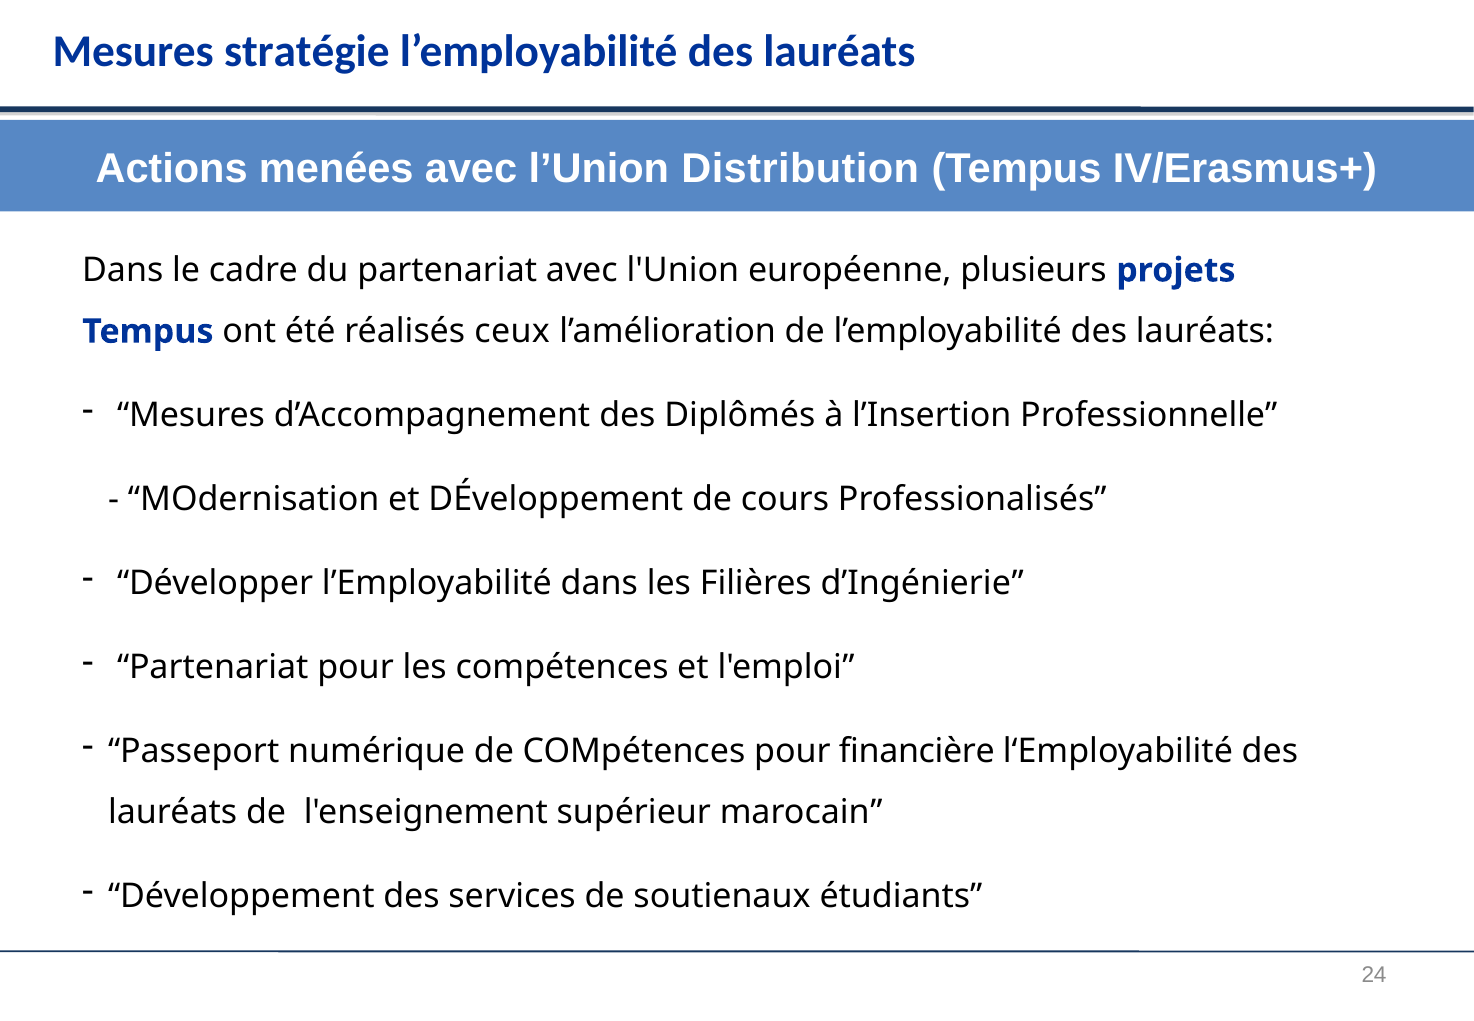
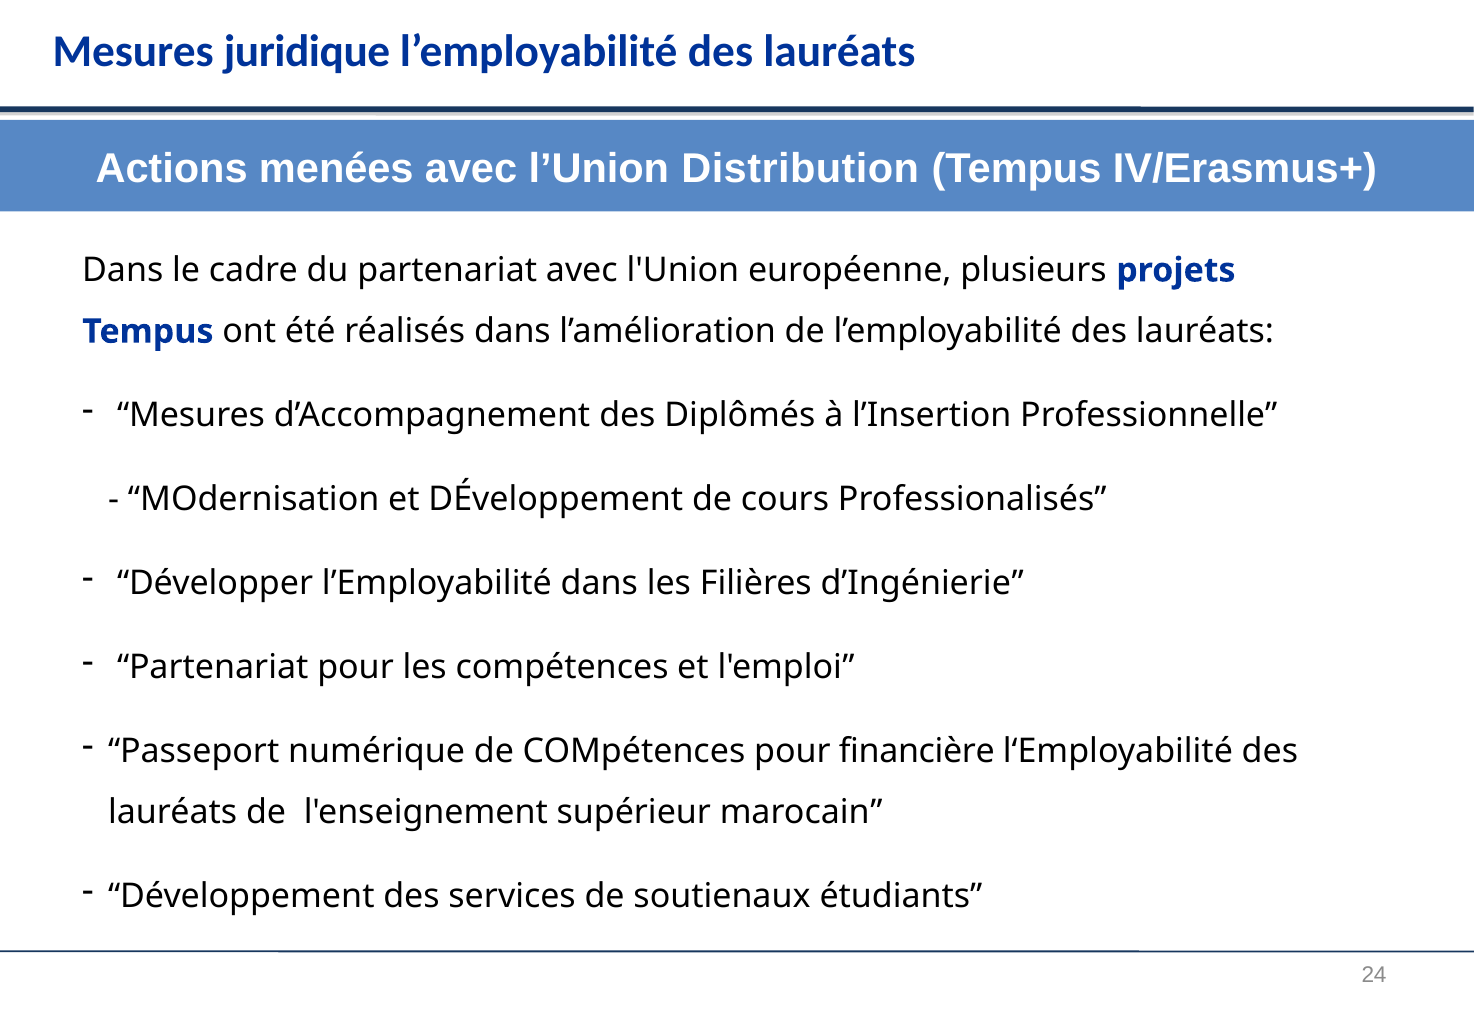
stratégie: stratégie -> juridique
réalisés ceux: ceux -> dans
